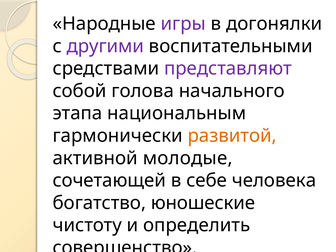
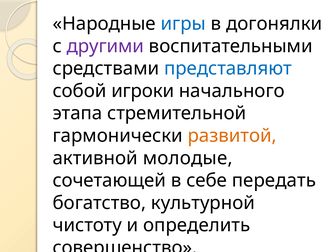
игры colour: purple -> blue
представляют colour: purple -> blue
голова: голова -> игроки
национальным: национальным -> стремительной
человека: человека -> передать
юношеские: юношеские -> культурной
